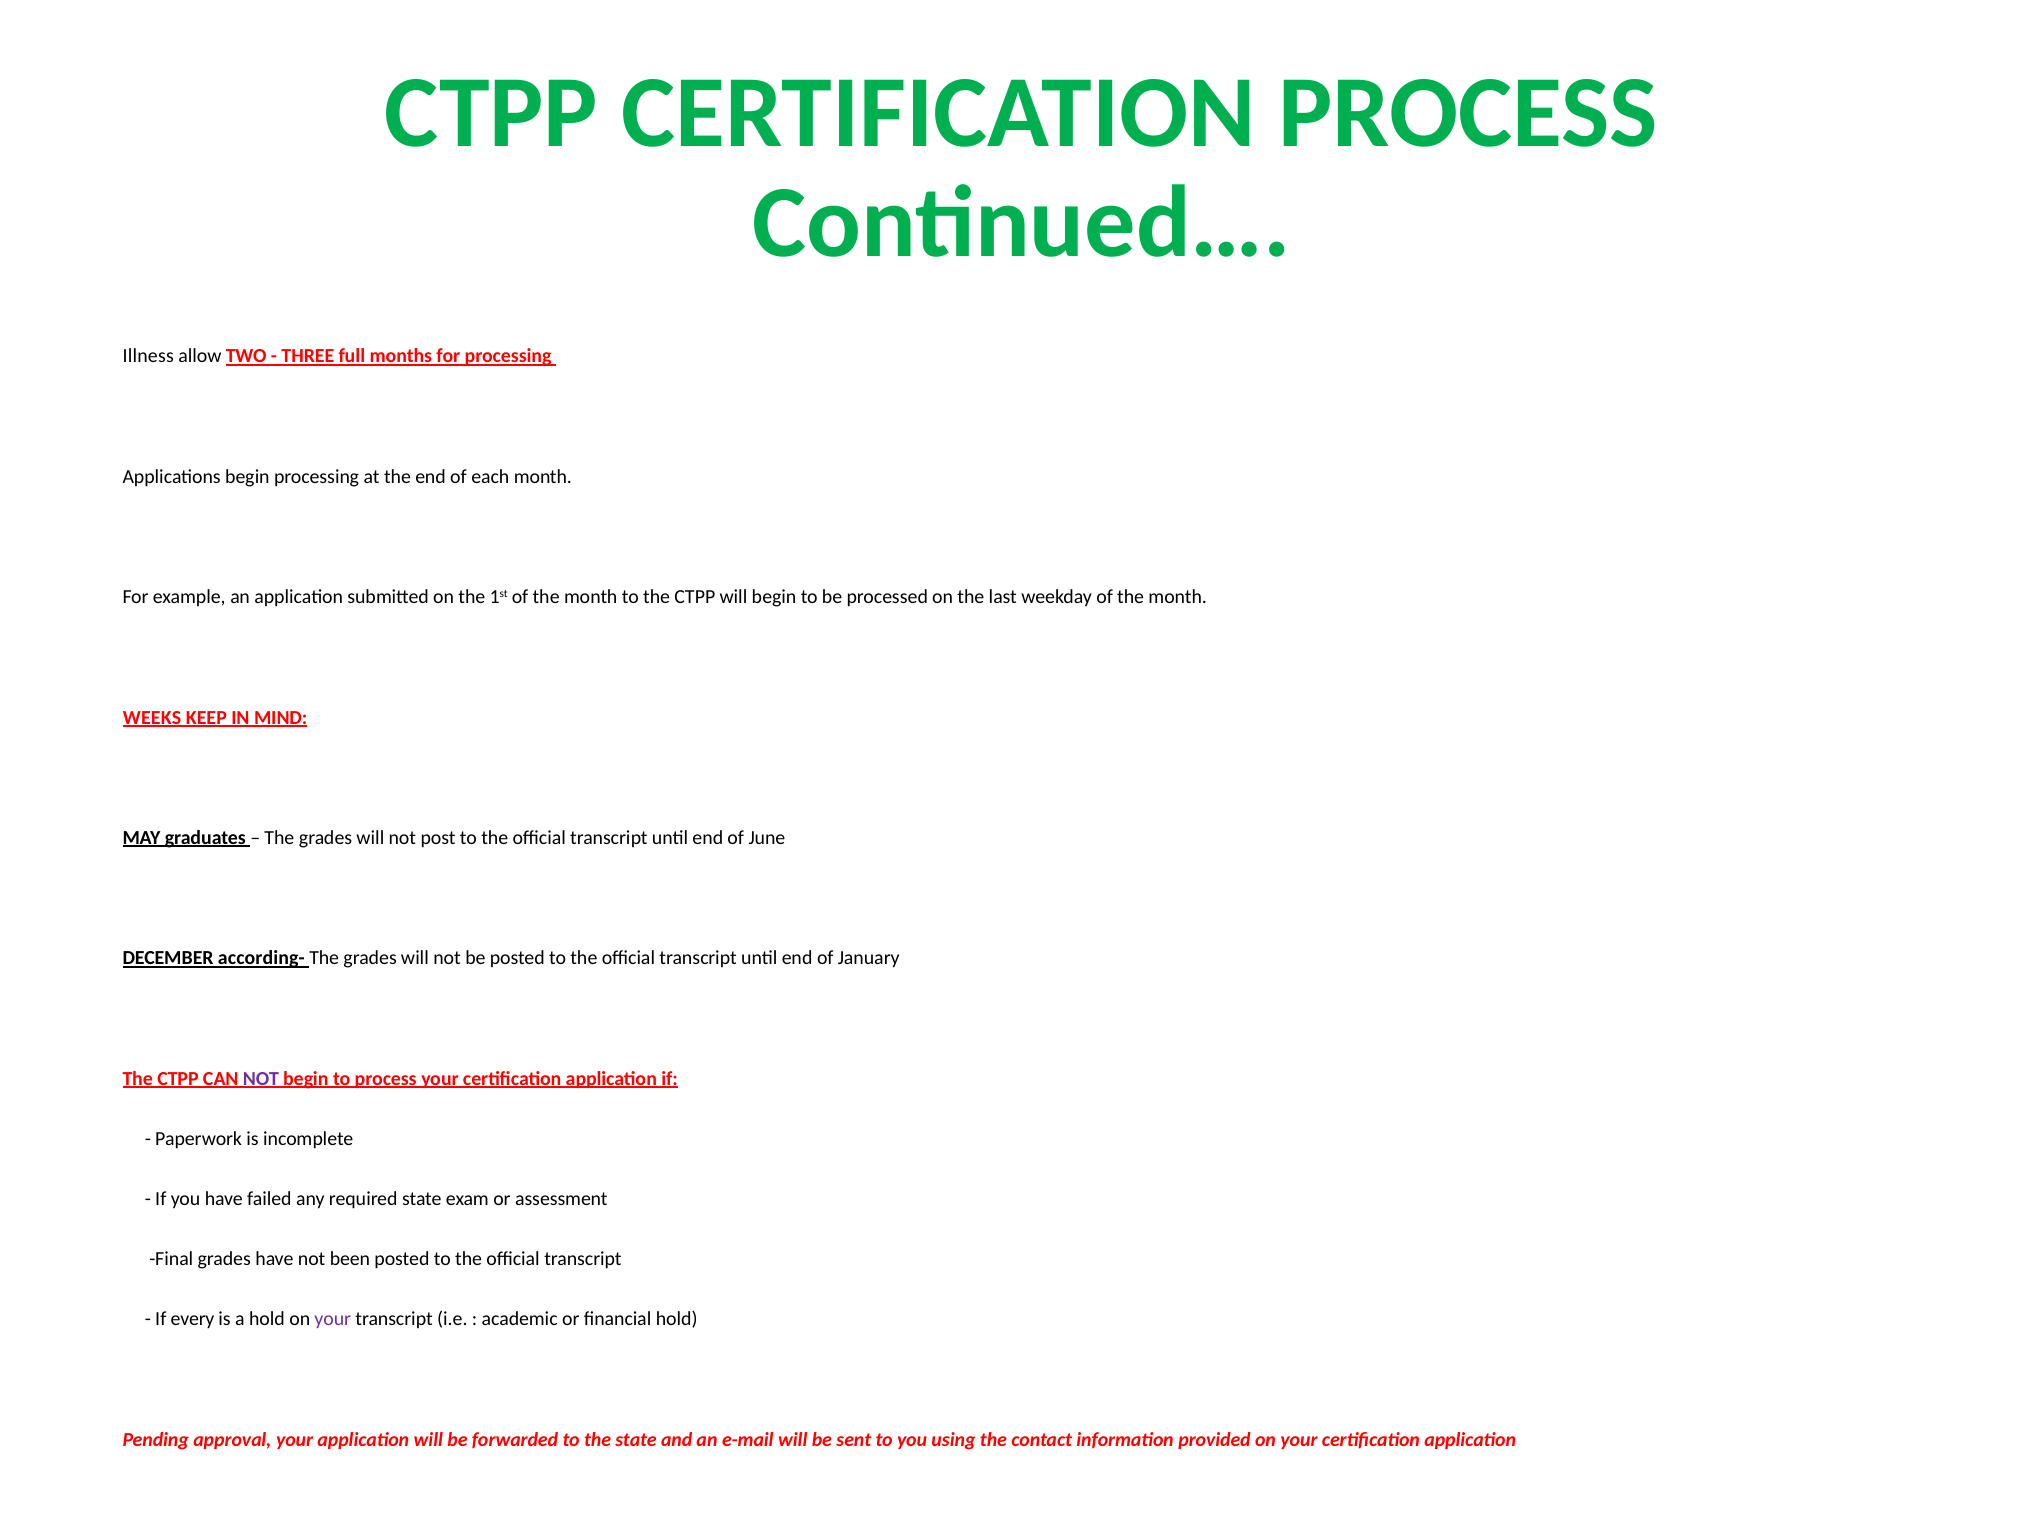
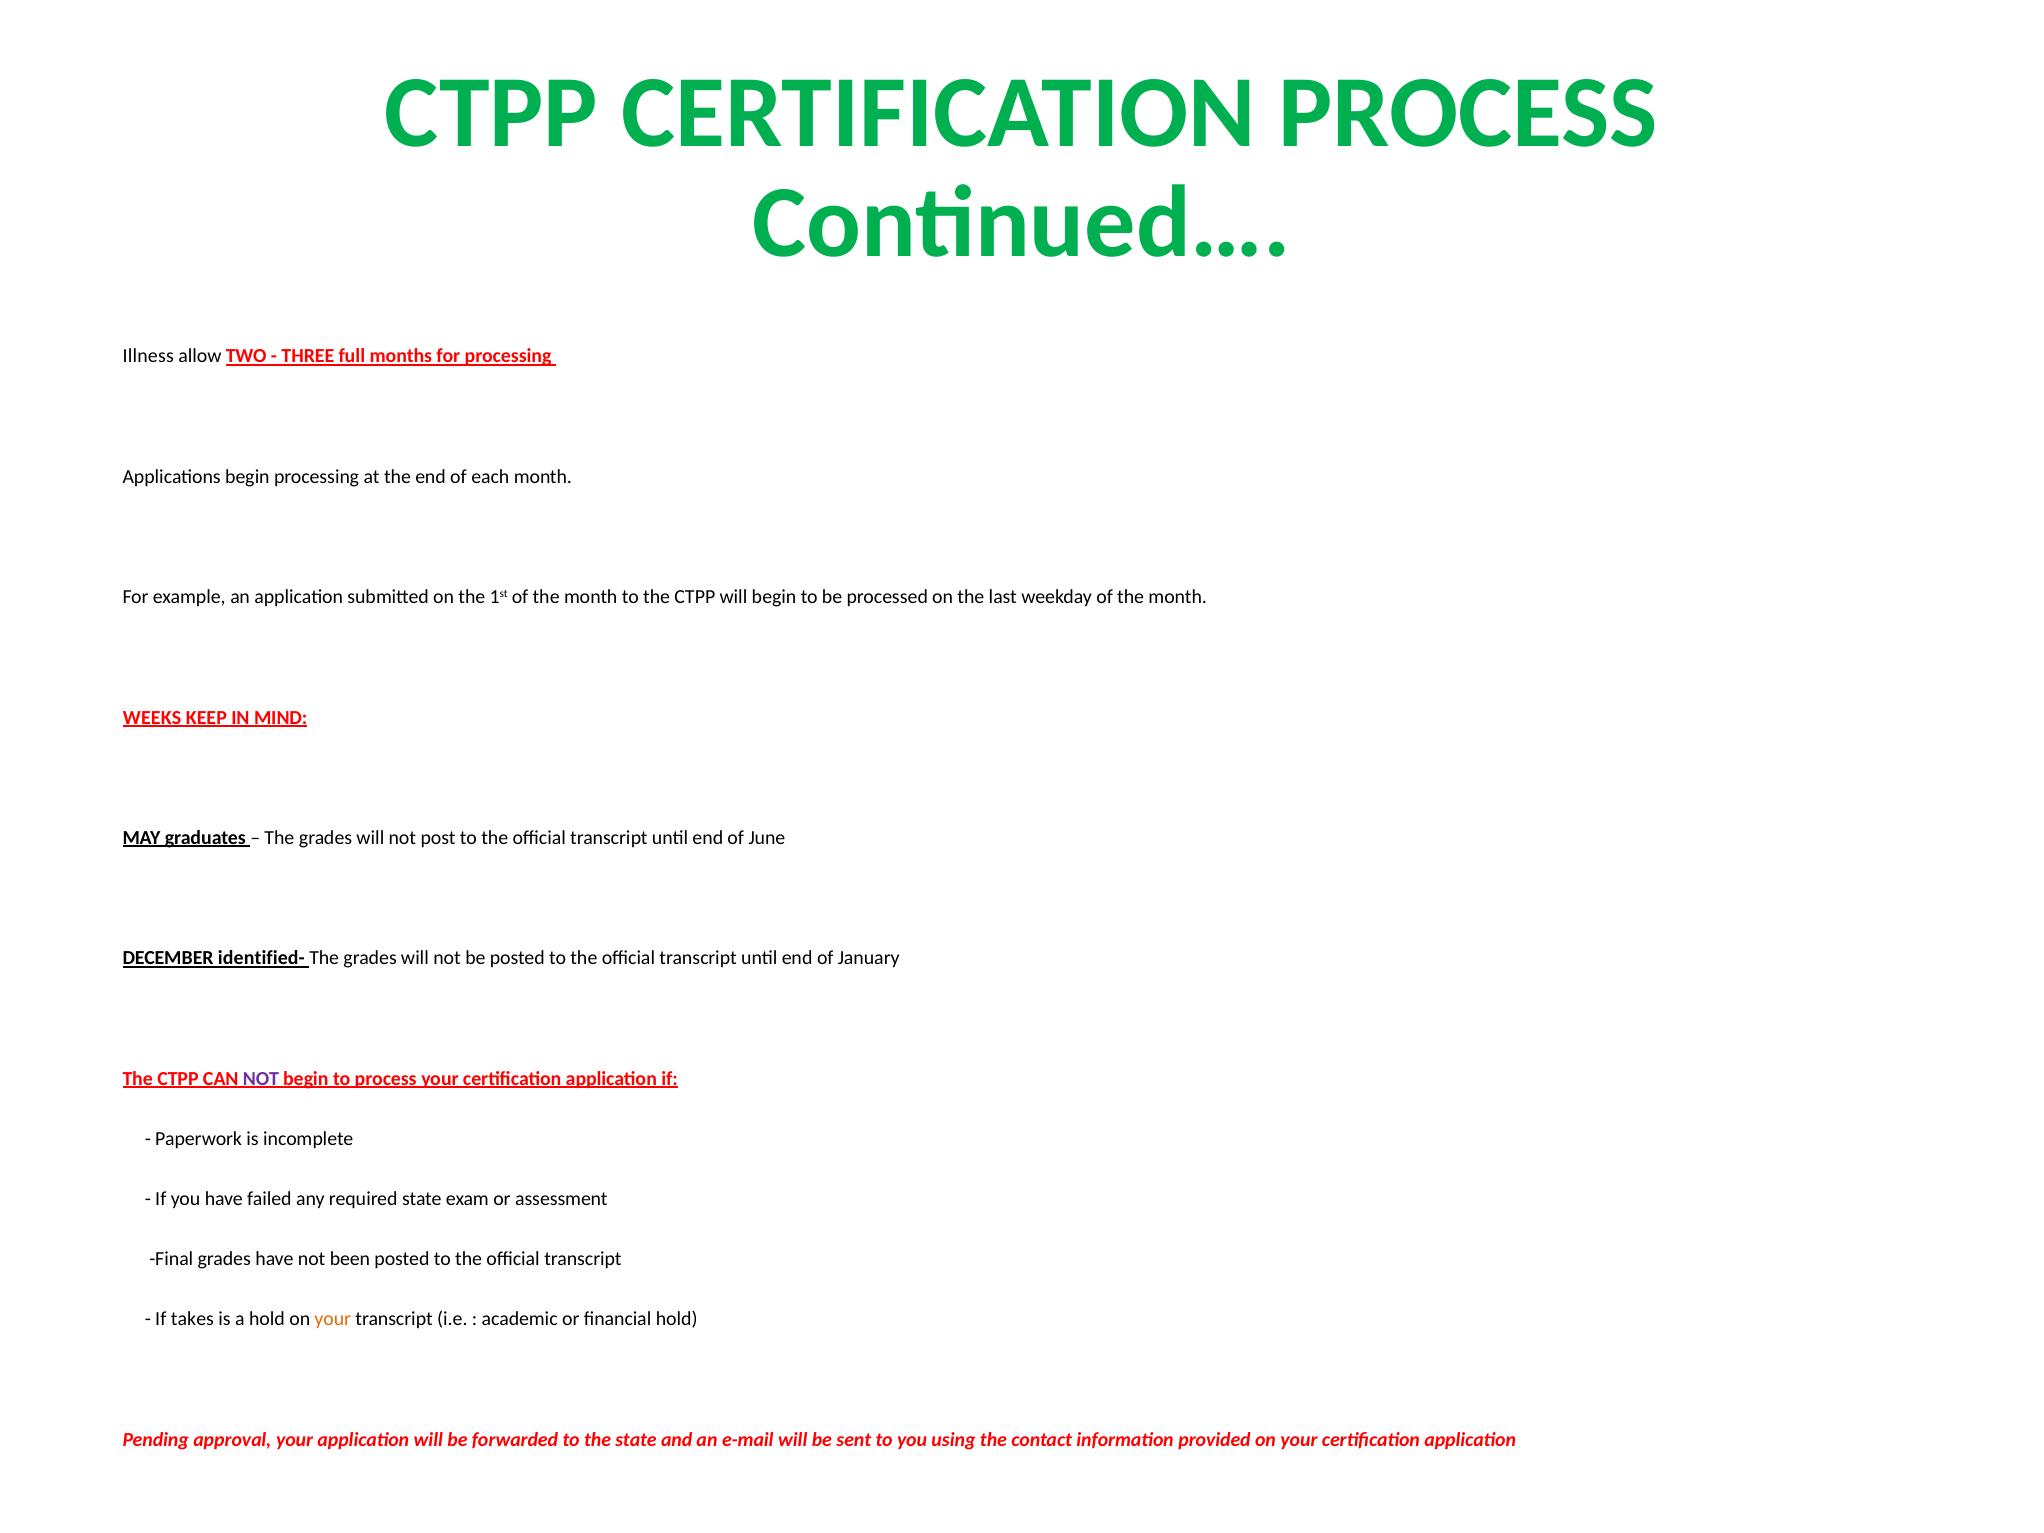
according-: according- -> identified-
every: every -> takes
your at (333, 1319) colour: purple -> orange
